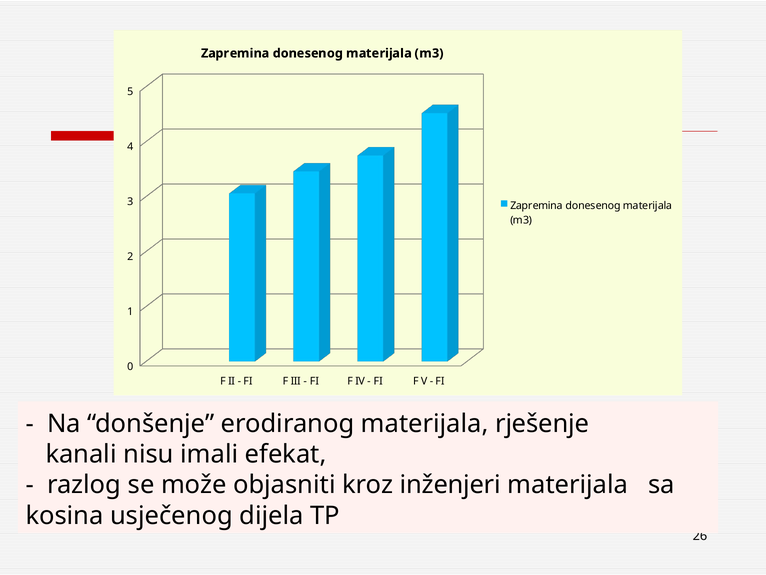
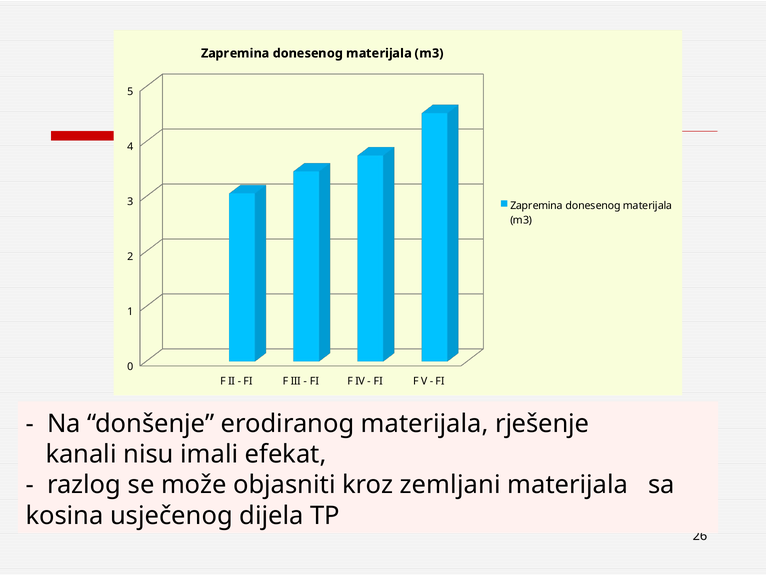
inženjeri: inženjeri -> zemljani
